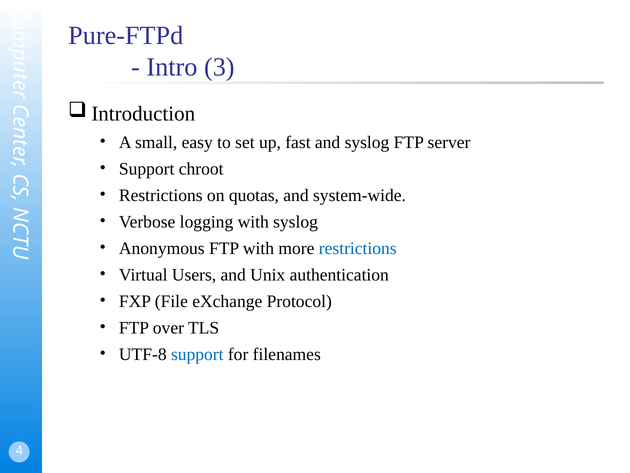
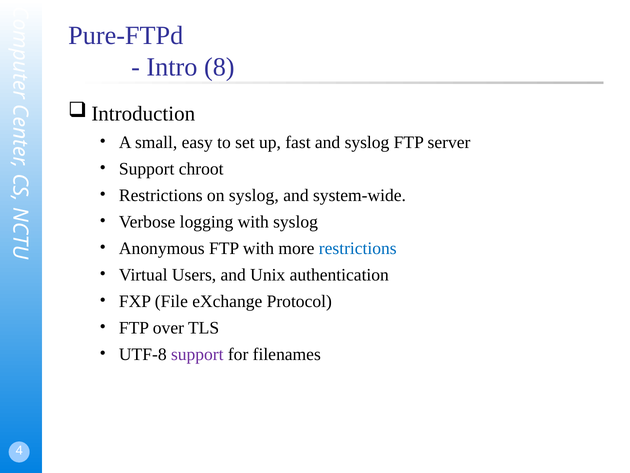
3: 3 -> 8
on quotas: quotas -> syslog
support at (197, 354) colour: blue -> purple
